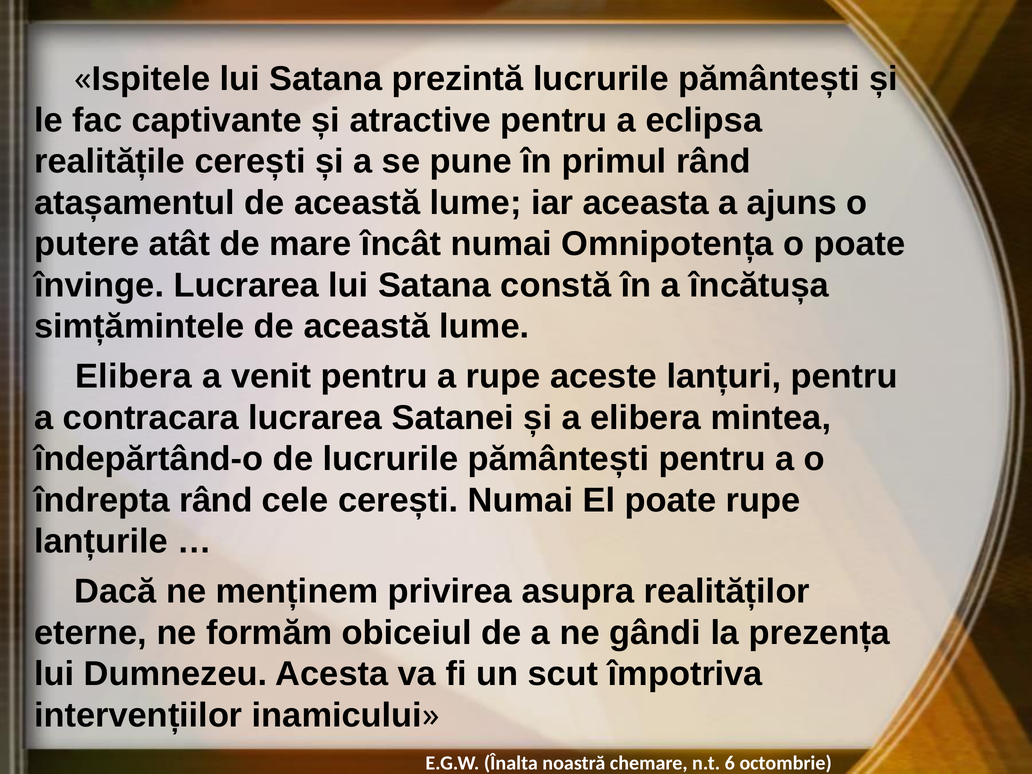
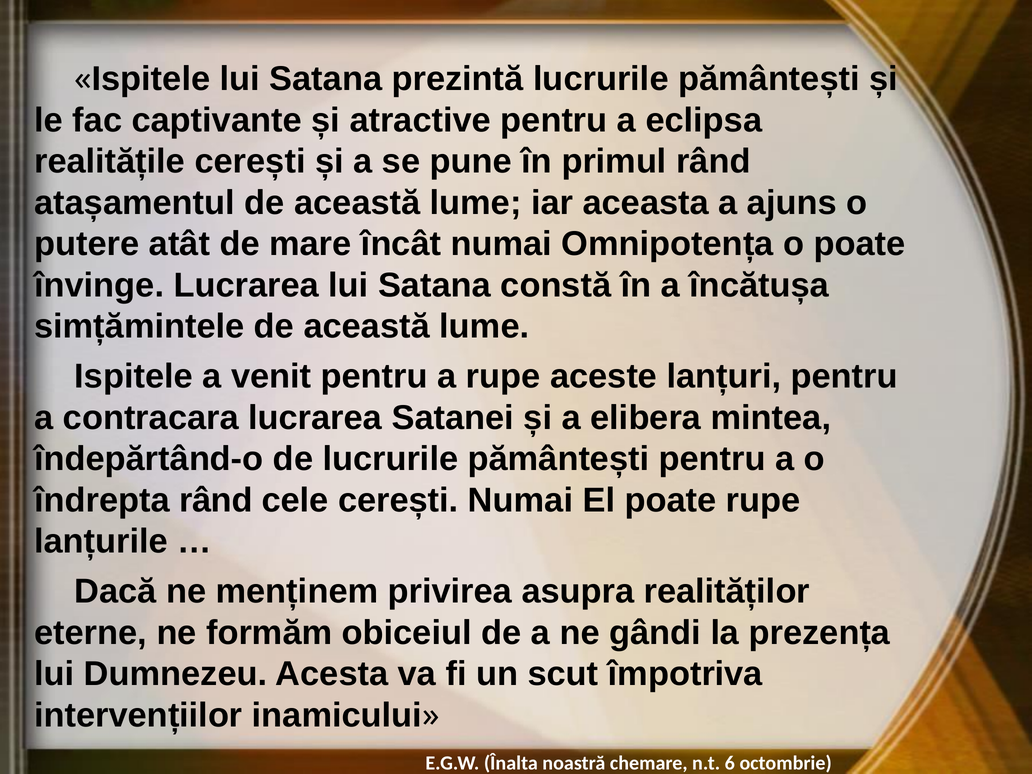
Elibera at (133, 376): Elibera -> Ispitele
